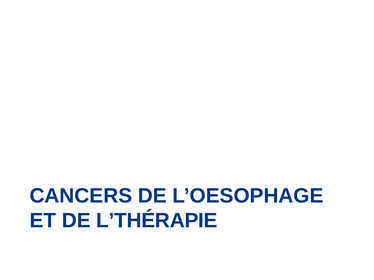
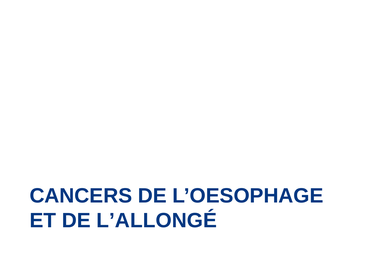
L’THÉRAPIE: L’THÉRAPIE -> L’ALLONGÉ
